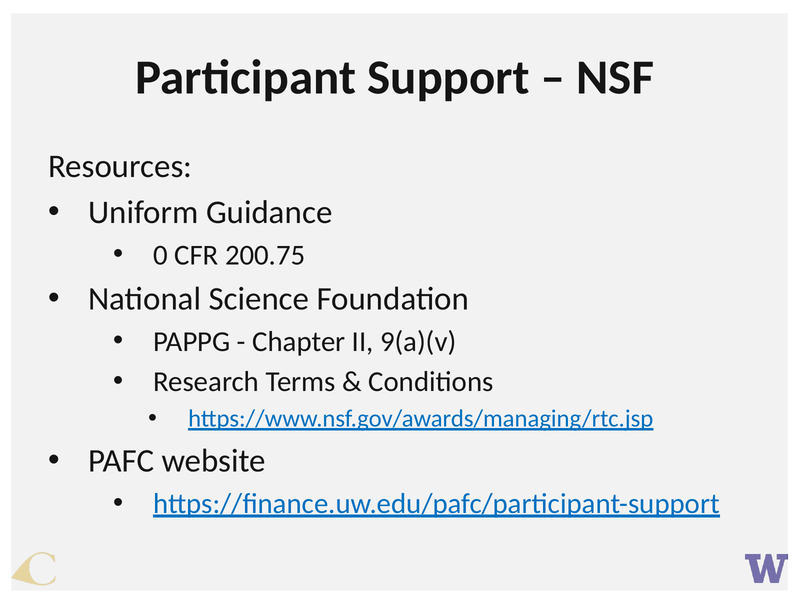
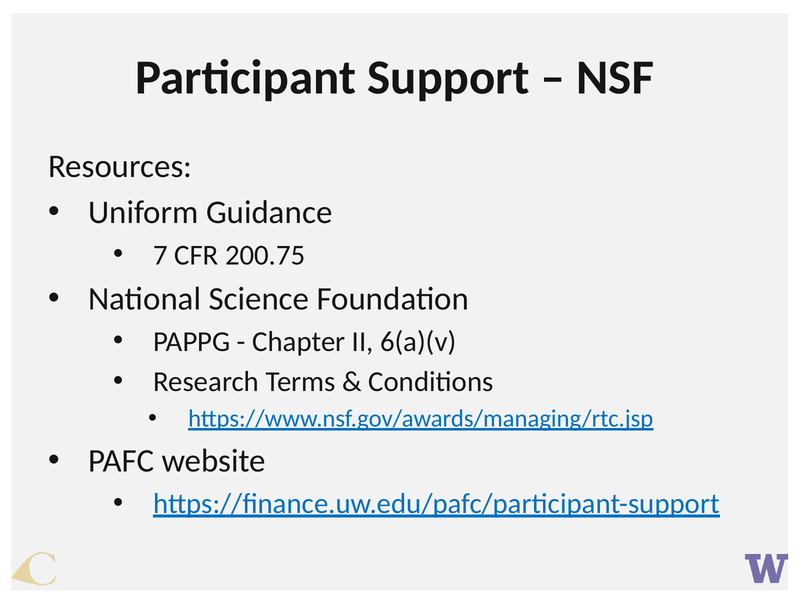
0: 0 -> 7
9(a)(v: 9(a)(v -> 6(a)(v
